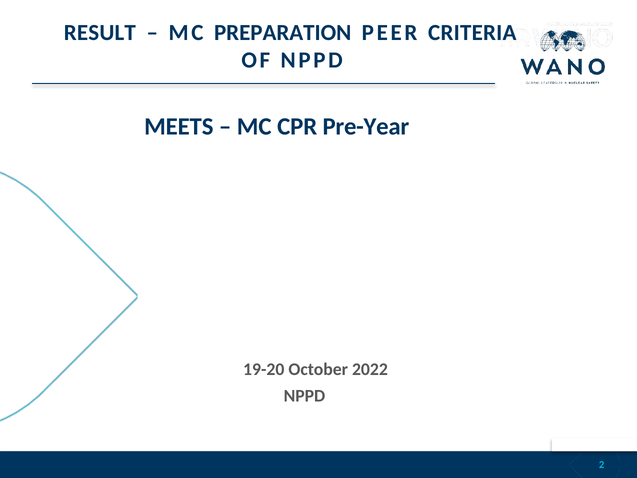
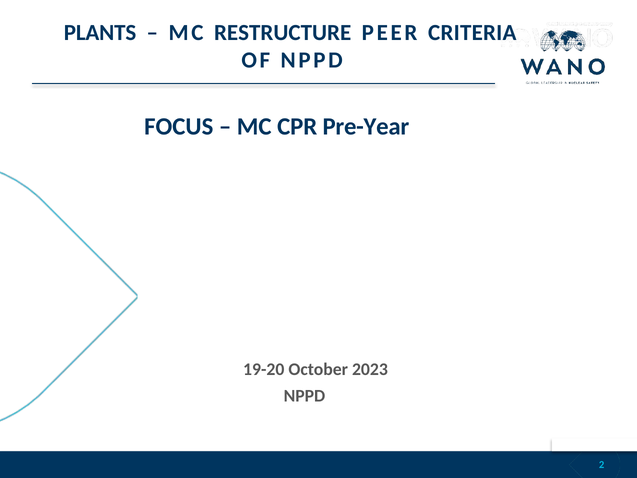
RESULT: RESULT -> PLANTS
PREPARATION: PREPARATION -> RESTRUCTURE
MEETS: MEETS -> FOCUS
2022: 2022 -> 2023
